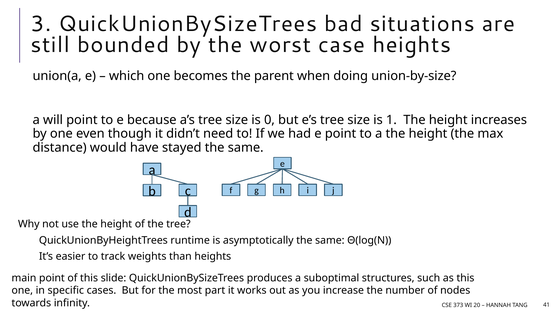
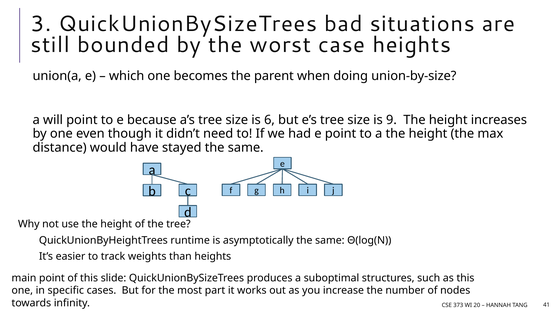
0: 0 -> 6
1: 1 -> 9
